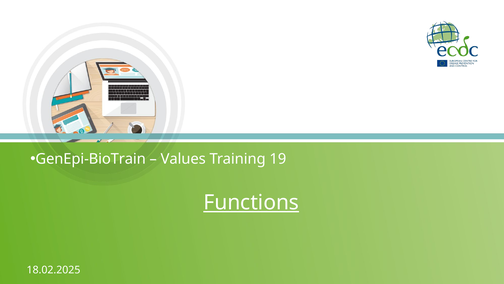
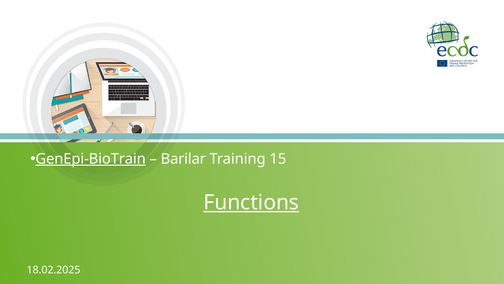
GenEpi-BioTrain underline: none -> present
Values: Values -> Barilar
19: 19 -> 15
